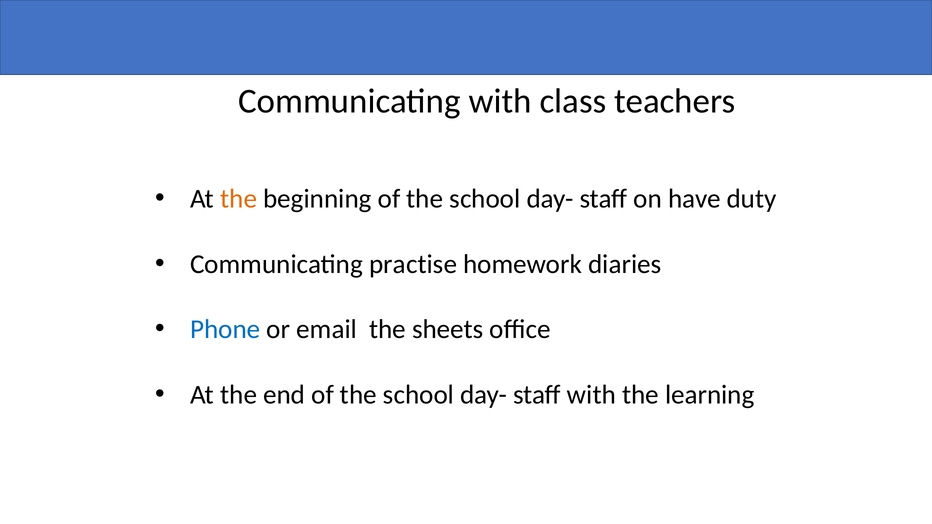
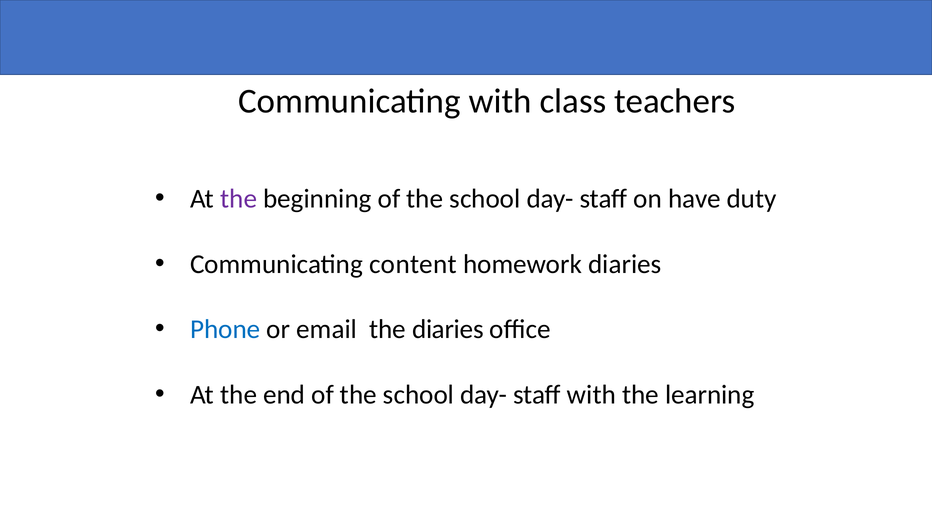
the at (239, 199) colour: orange -> purple
practise: practise -> content
the sheets: sheets -> diaries
